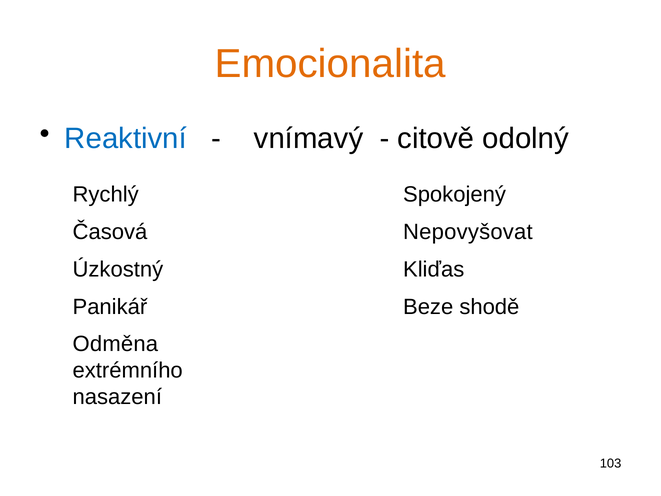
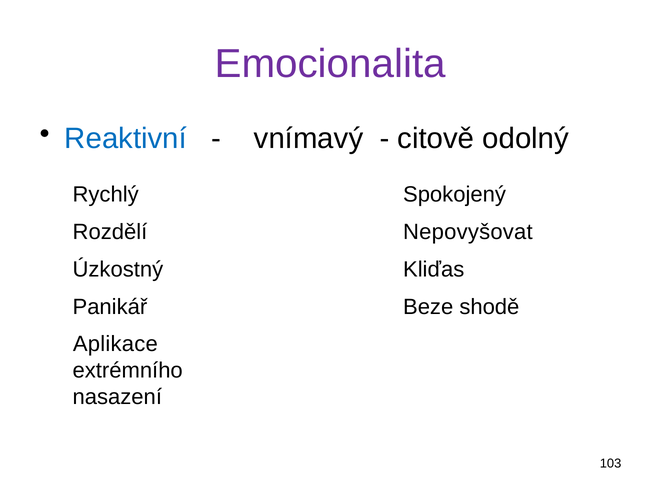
Emocionalita colour: orange -> purple
Časová: Časová -> Rozdělí
Odměna: Odměna -> Aplikace
